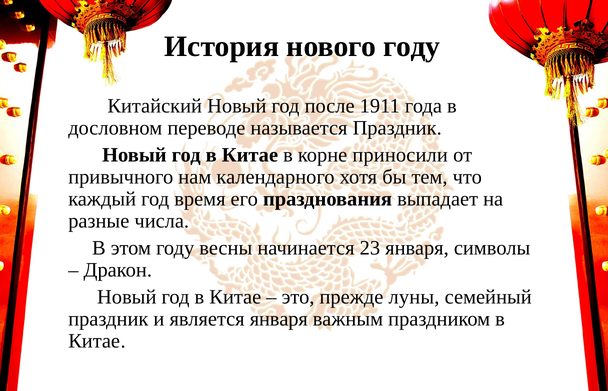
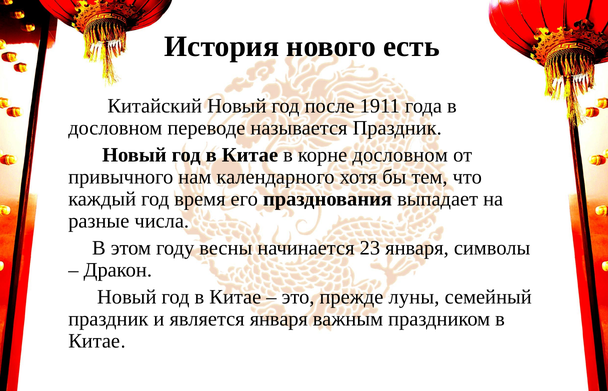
нового году: году -> есть
корне приносили: приносили -> дословном
